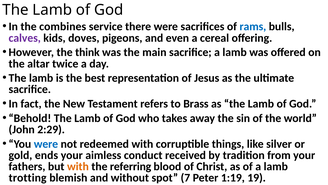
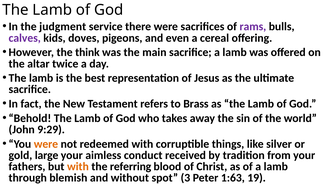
combines: combines -> judgment
rams colour: blue -> purple
2:29: 2:29 -> 9:29
were at (46, 144) colour: blue -> orange
ends: ends -> large
trotting: trotting -> through
7: 7 -> 3
1:19: 1:19 -> 1:63
